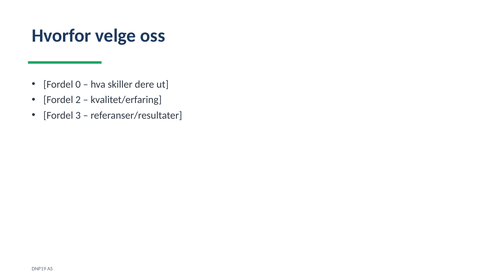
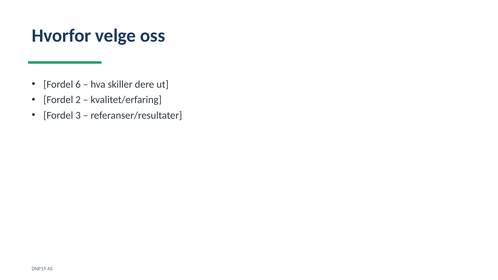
0: 0 -> 6
